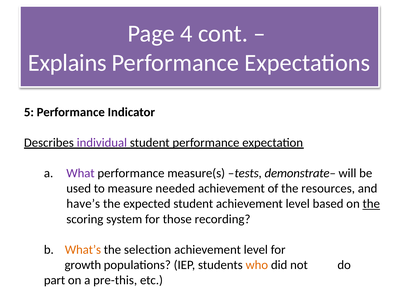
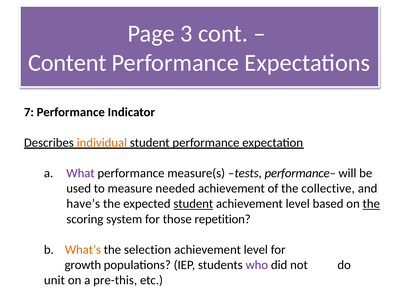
4: 4 -> 3
Explains: Explains -> Content
5: 5 -> 7
individual colour: purple -> orange
demonstrate–: demonstrate– -> performance–
resources: resources -> collective
student at (193, 204) underline: none -> present
recording: recording -> repetition
who colour: orange -> purple
part: part -> unit
